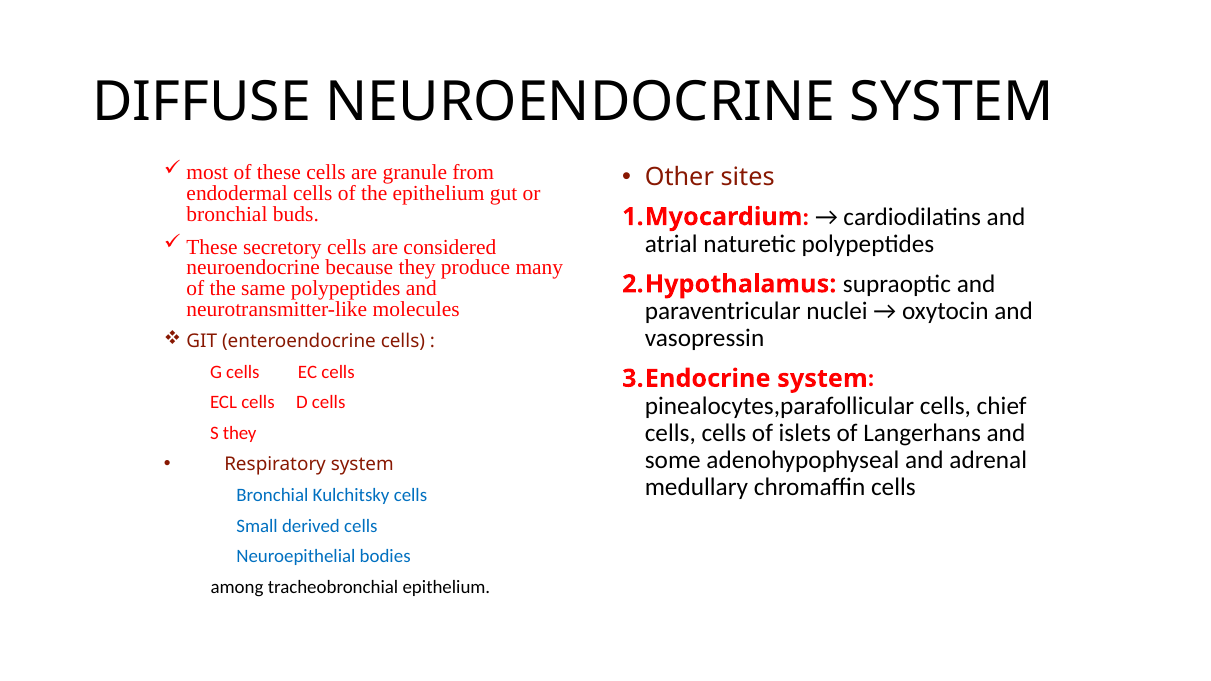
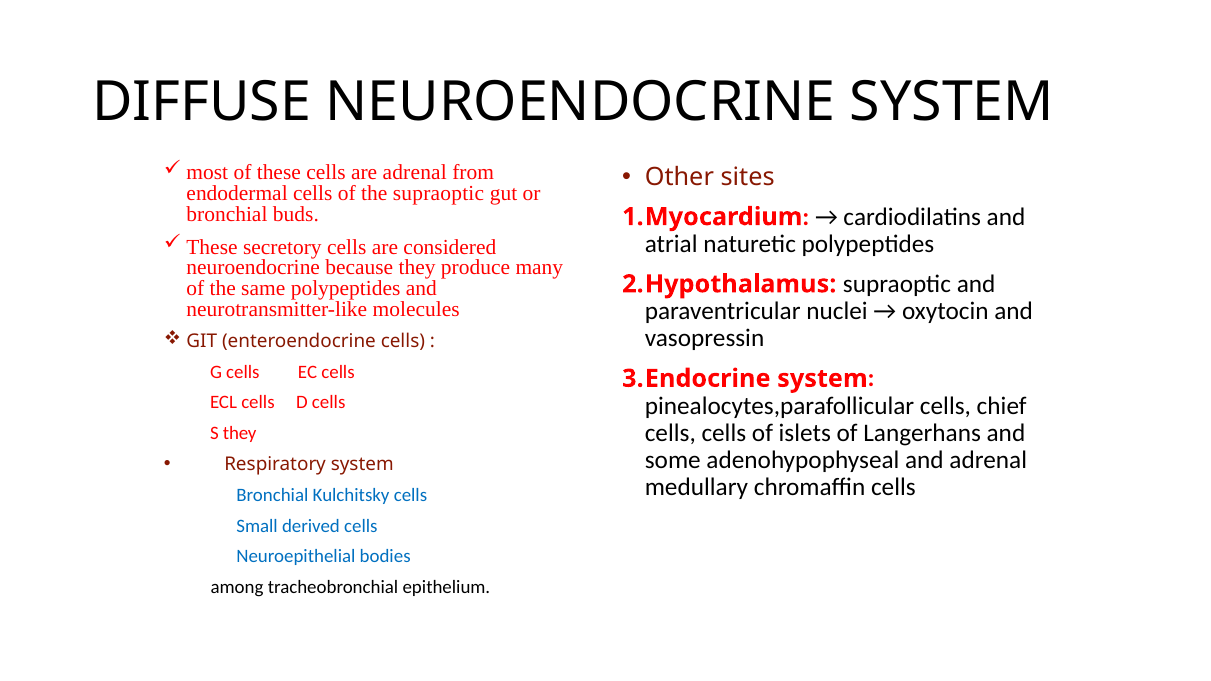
are granule: granule -> adrenal
the epithelium: epithelium -> supraoptic
